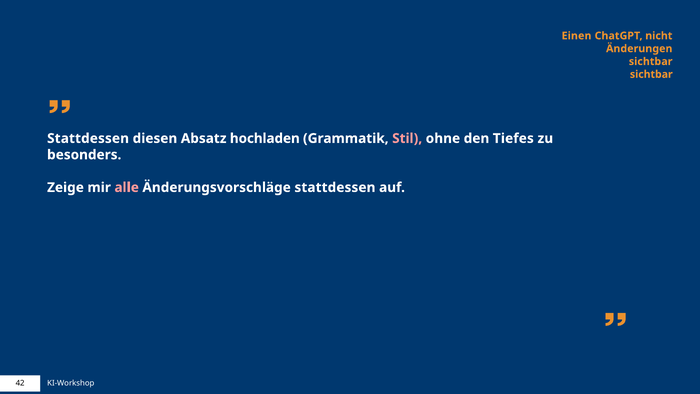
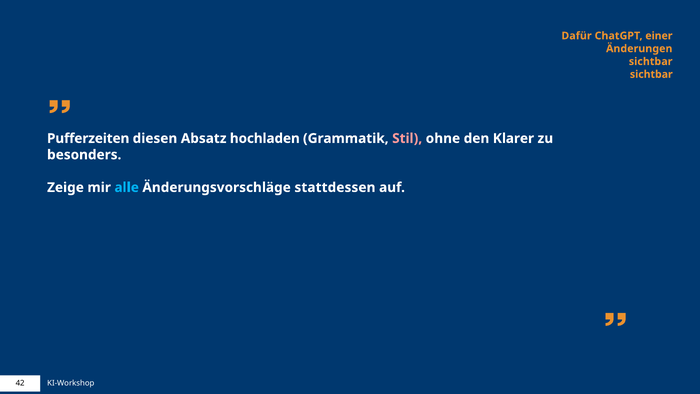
Einen: Einen -> Dafür
nicht: nicht -> einer
Stattdessen at (88, 138): Stattdessen -> Pufferzeiten
Tiefes: Tiefes -> Klarer
alle colour: pink -> light blue
